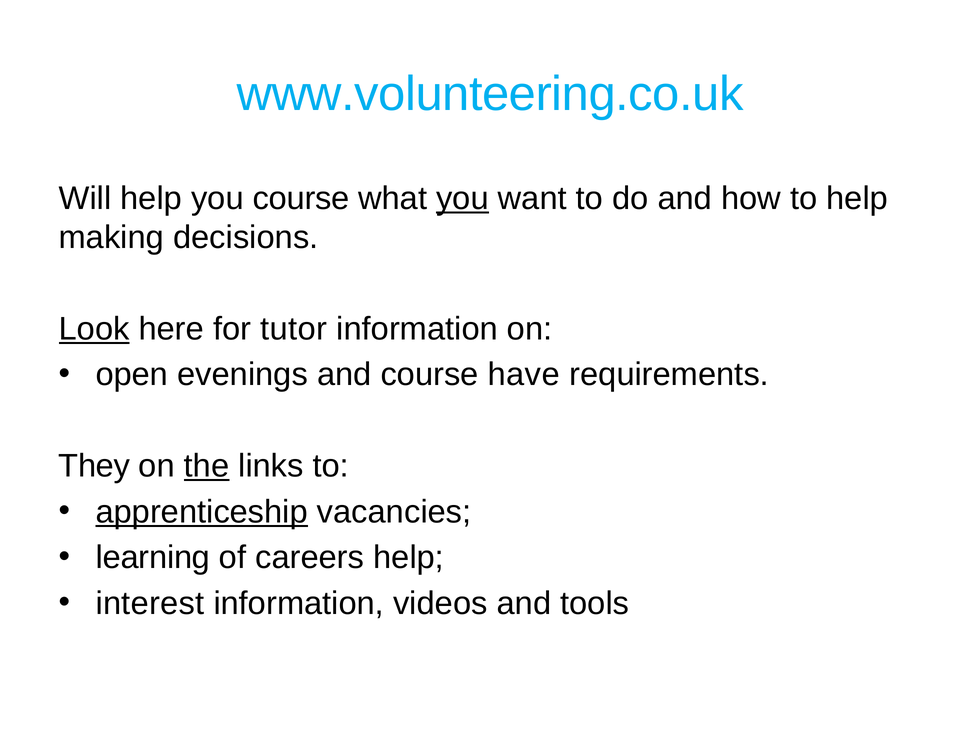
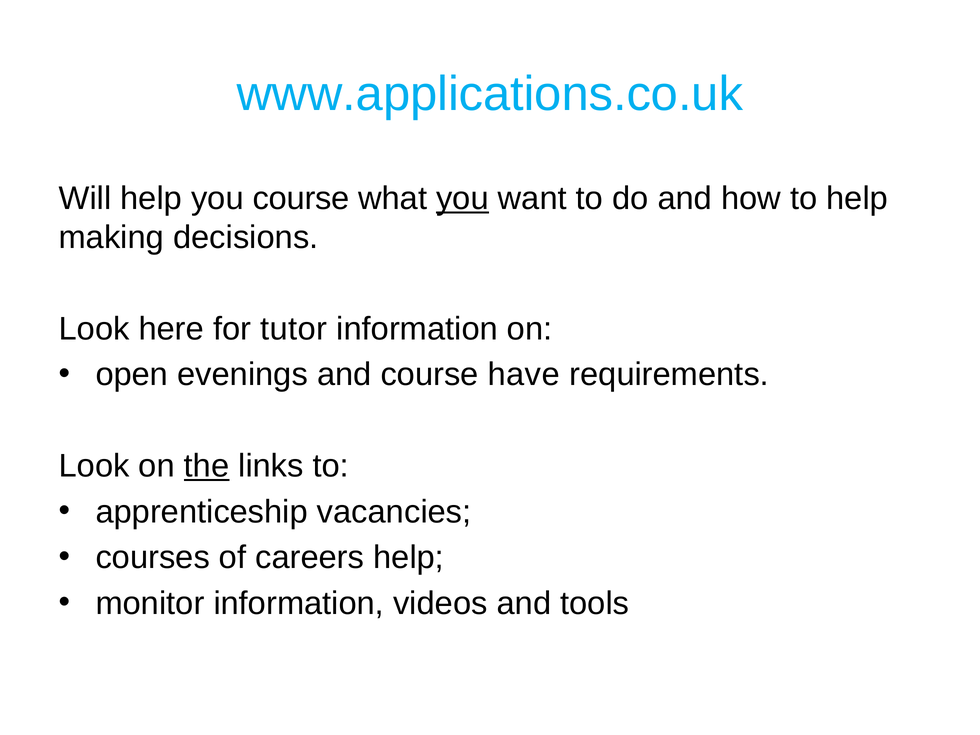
www.volunteering.co.uk: www.volunteering.co.uk -> www.applications.co.uk
Look at (94, 329) underline: present -> none
They at (94, 466): They -> Look
apprenticeship underline: present -> none
learning: learning -> courses
interest: interest -> monitor
